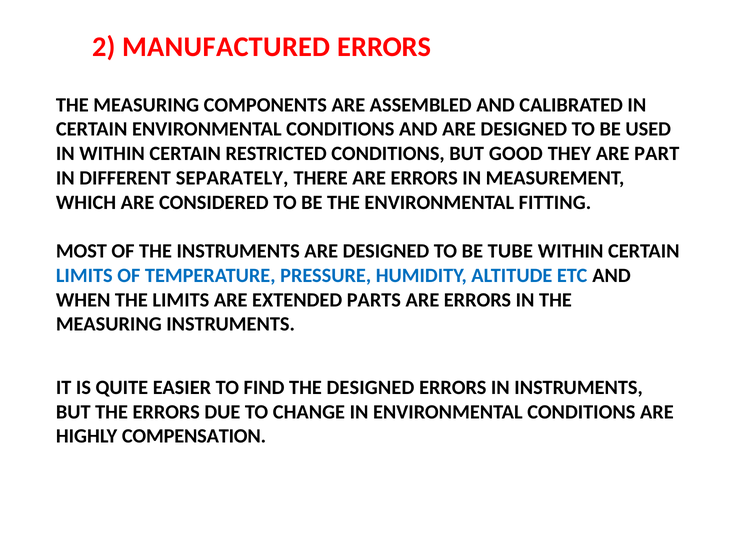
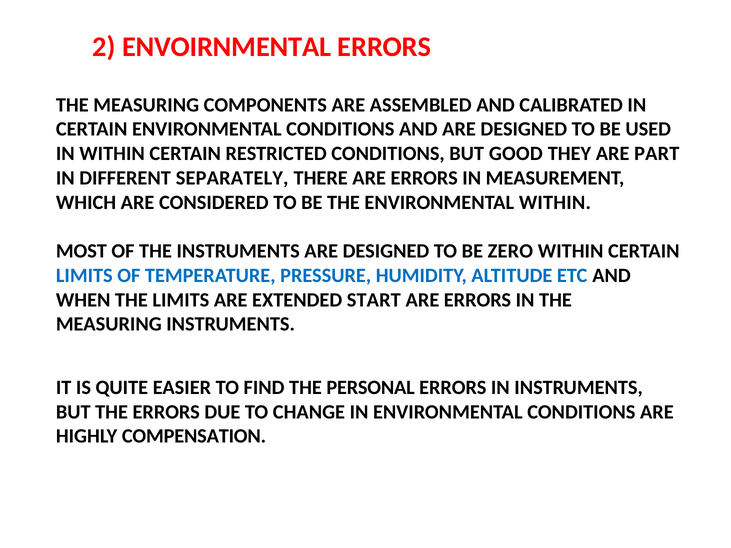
MANUFACTURED: MANUFACTURED -> ENVOIRNMENTAL
ENVIRONMENTAL FITTING: FITTING -> WITHIN
TUBE: TUBE -> ZERO
PARTS: PARTS -> START
THE DESIGNED: DESIGNED -> PERSONAL
